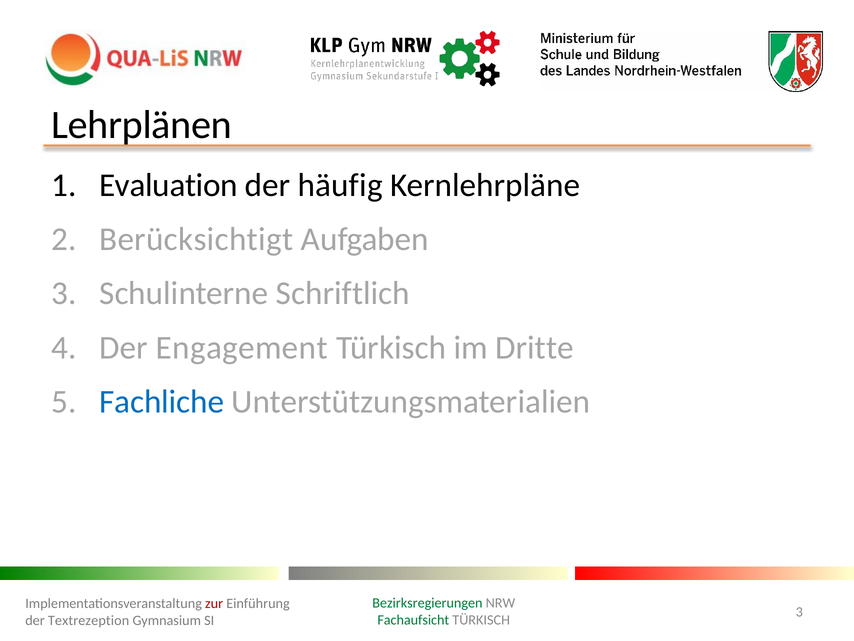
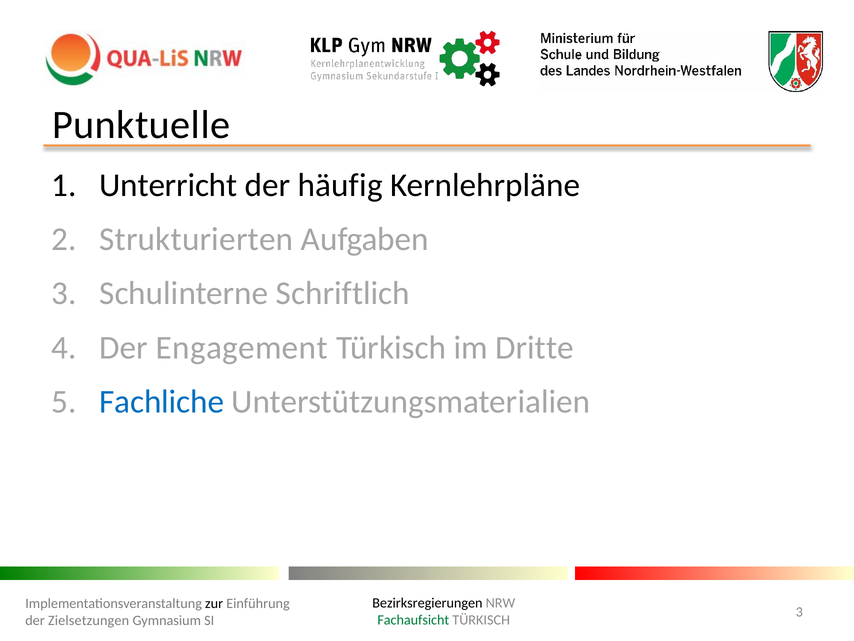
Lehrplänen: Lehrplänen -> Punktuelle
Evaluation: Evaluation -> Unterricht
Berücksichtigt: Berücksichtigt -> Strukturierten
Bezirksregierungen colour: green -> black
zur colour: red -> black
Textrezeption: Textrezeption -> Zielsetzungen
